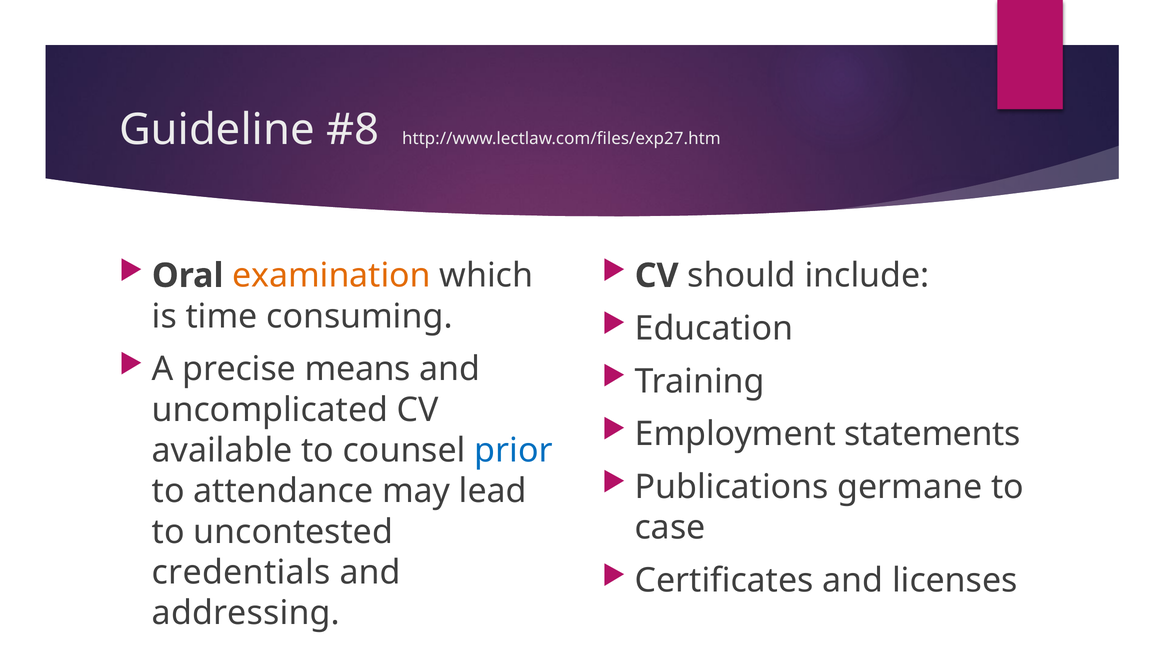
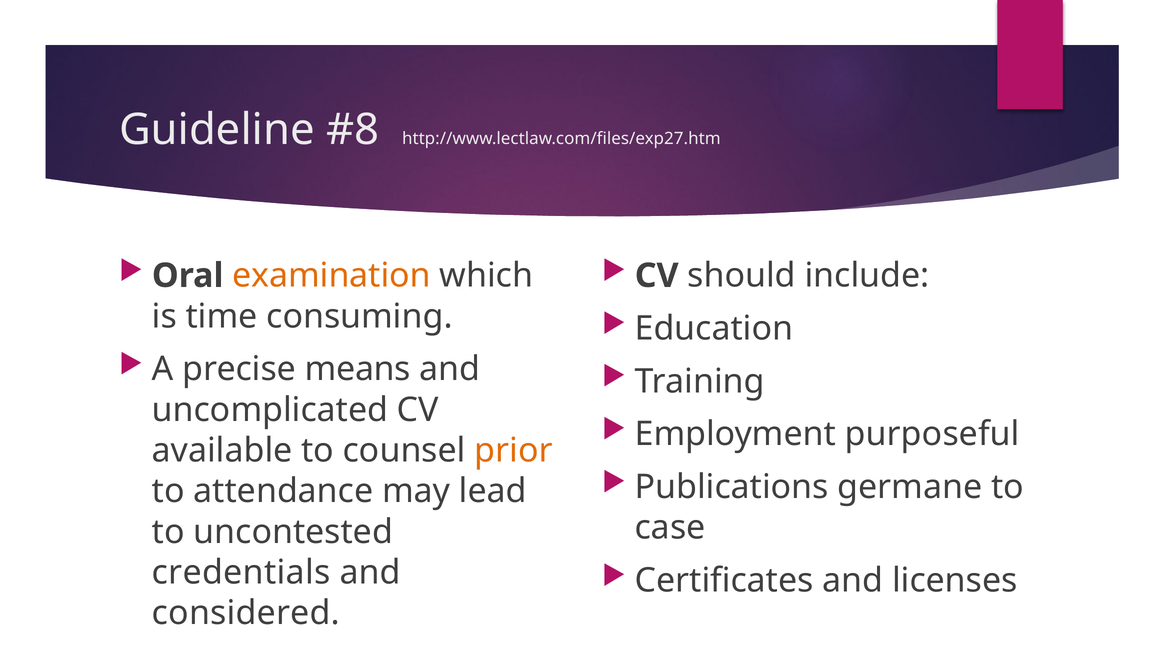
statements: statements -> purposeful
prior colour: blue -> orange
addressing: addressing -> considered
